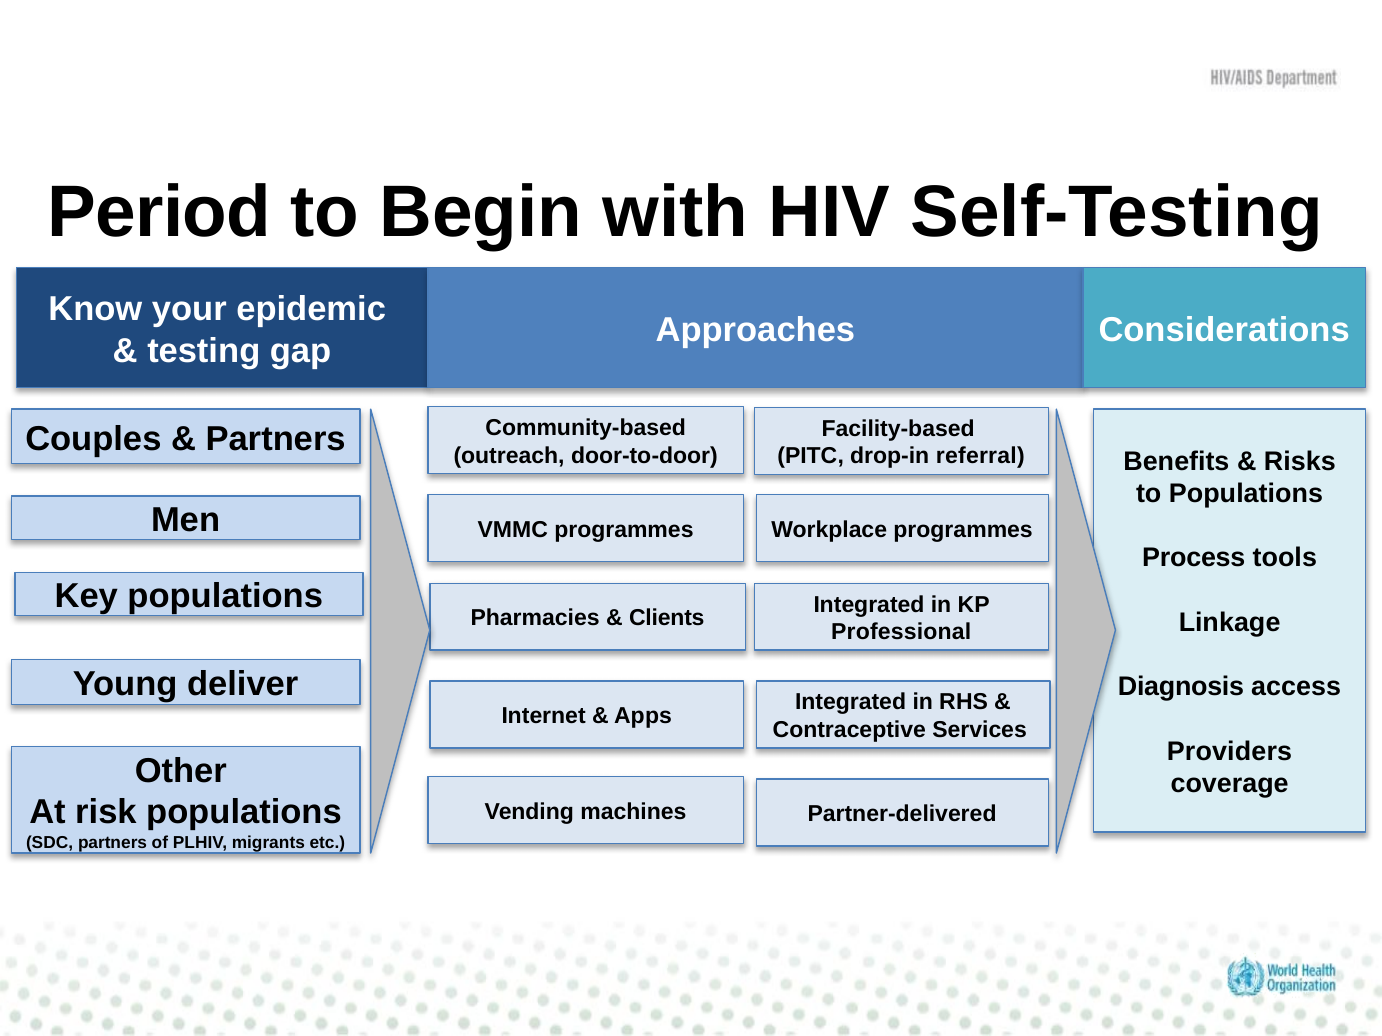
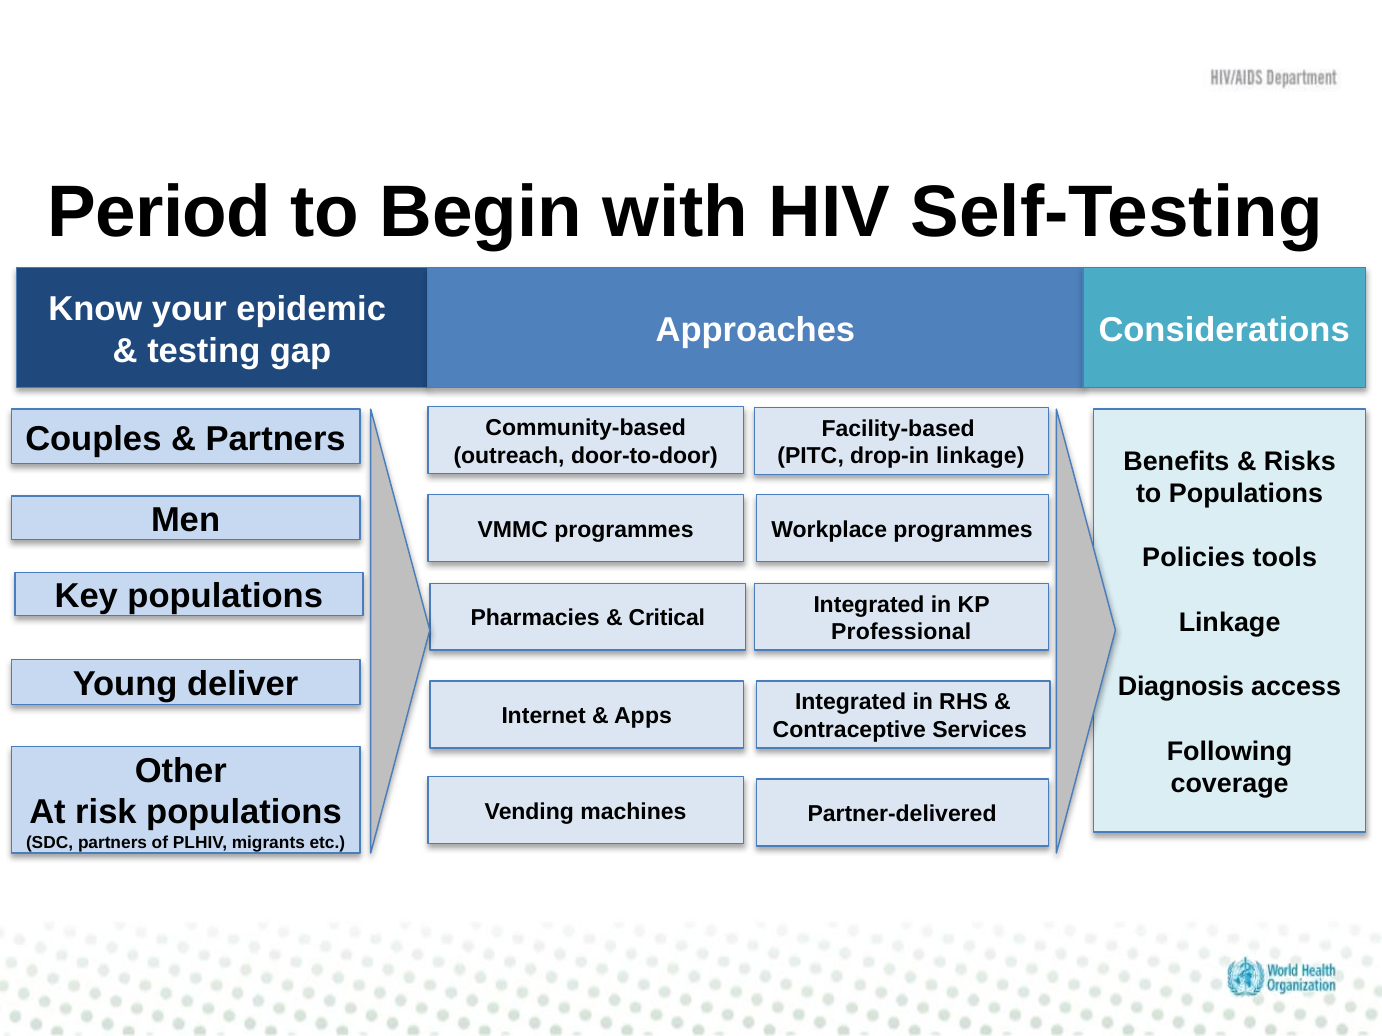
drop-in referral: referral -> linkage
Process: Process -> Policies
Clients: Clients -> Critical
Providers: Providers -> Following
